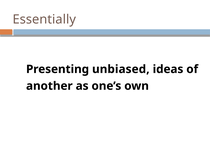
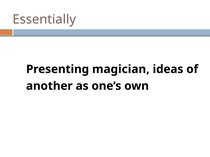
unbiased: unbiased -> magician
